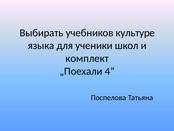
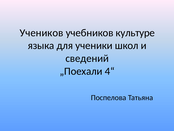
Выбирать: Выбирать -> Учеников
комплект: комплект -> сведений
